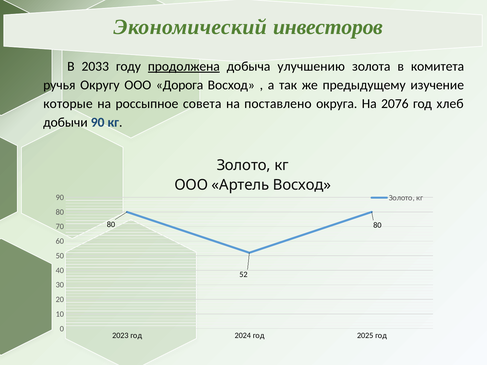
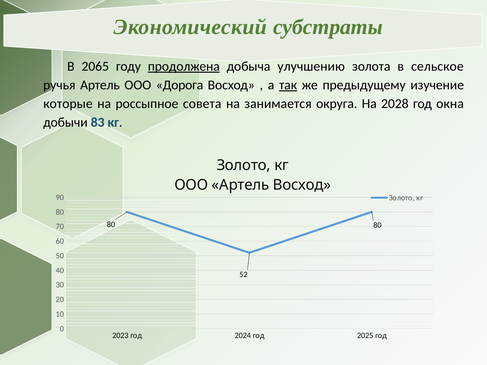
инвесторов: инвесторов -> субстраты
2033: 2033 -> 2065
комитета: комитета -> сельское
ручья Округу: Округу -> Артель
так underline: none -> present
поставлено: поставлено -> занимается
2076: 2076 -> 2028
хлеб: хлеб -> окна
добычи 90: 90 -> 83
